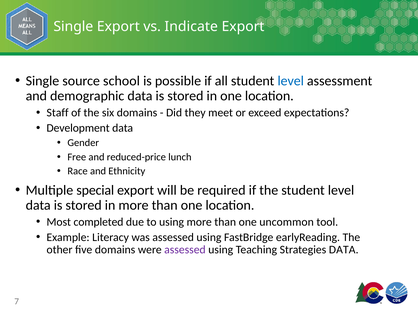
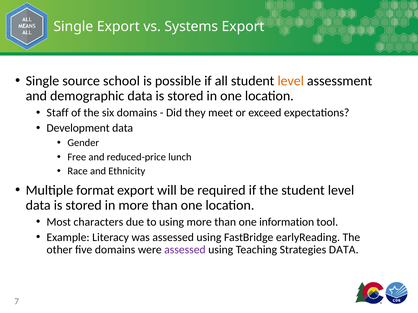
Indicate: Indicate -> Systems
level at (291, 81) colour: blue -> orange
special: special -> format
completed: completed -> characters
uncommon: uncommon -> information
